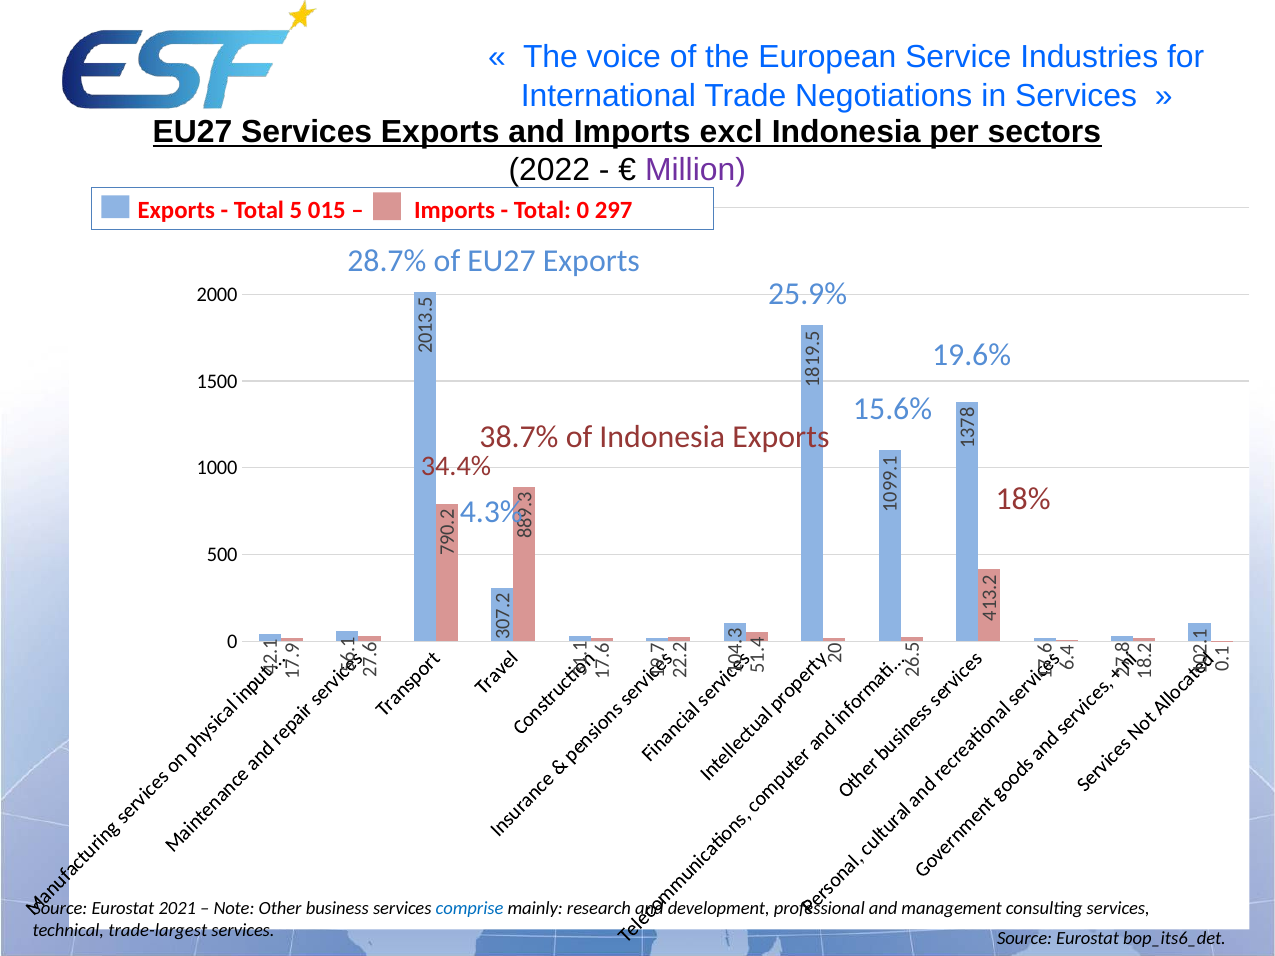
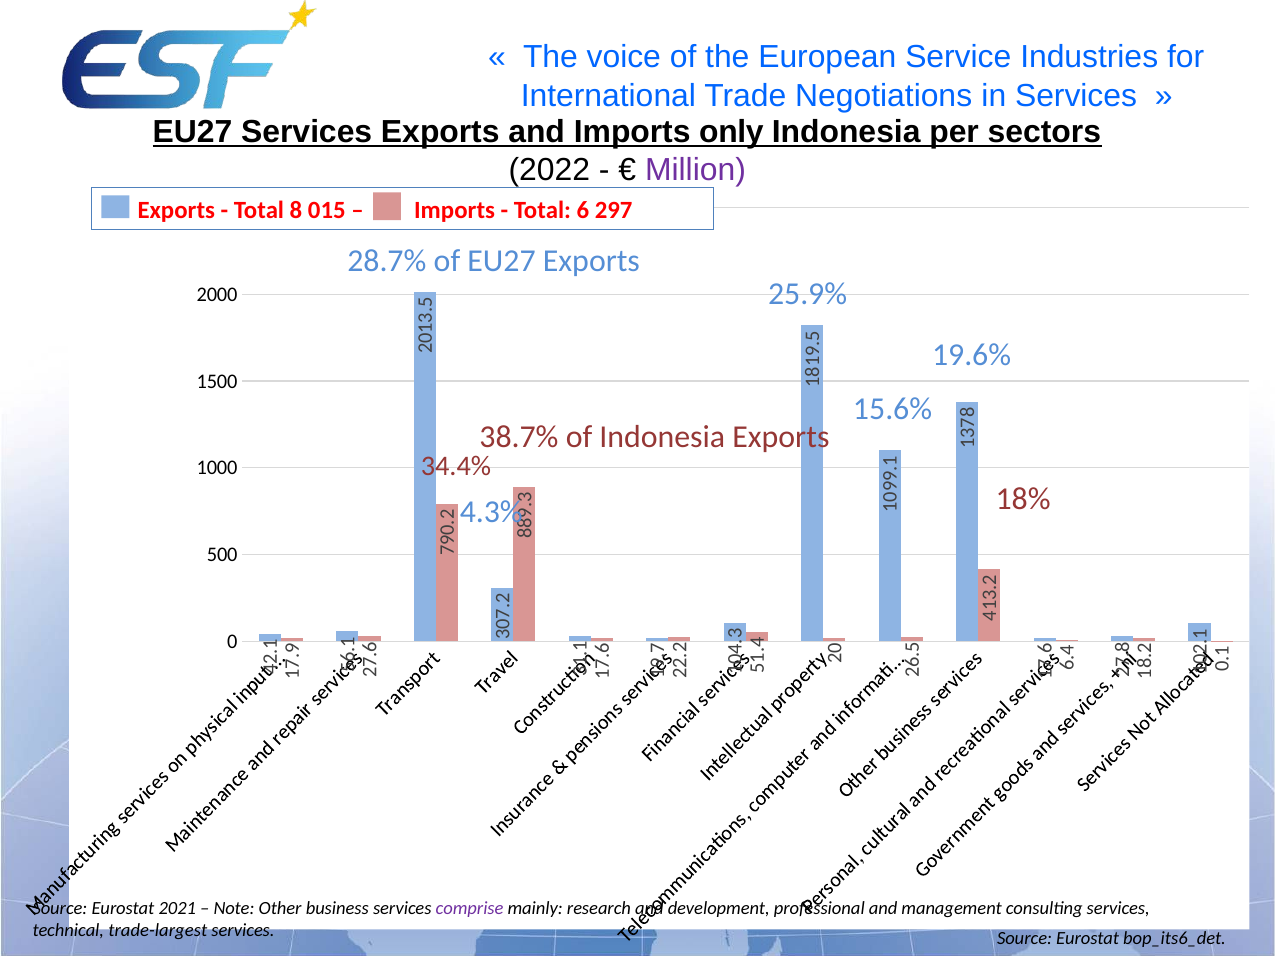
excl: excl -> only
Total 5: 5 -> 8
Total 0: 0 -> 6
comprise colour: blue -> purple
